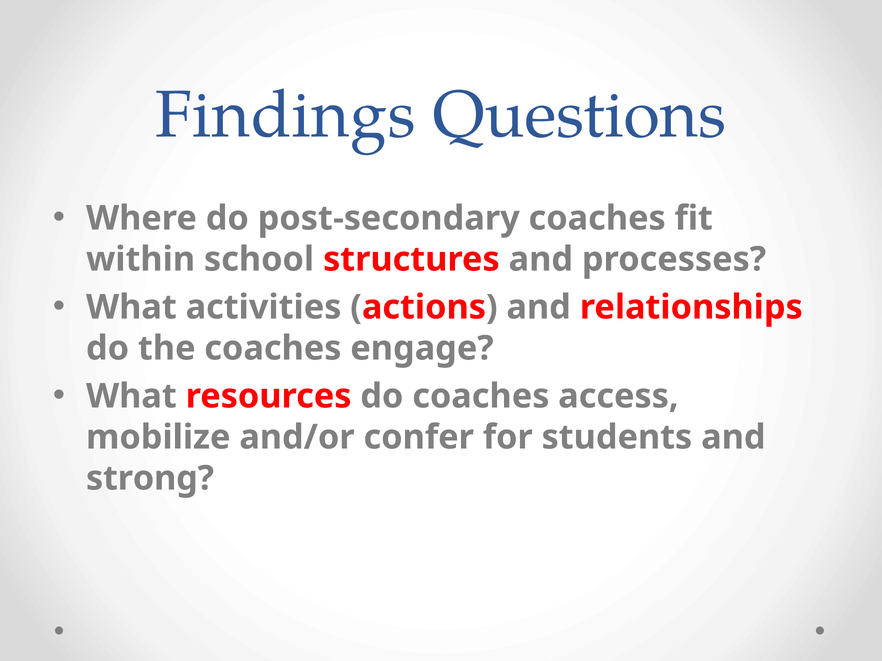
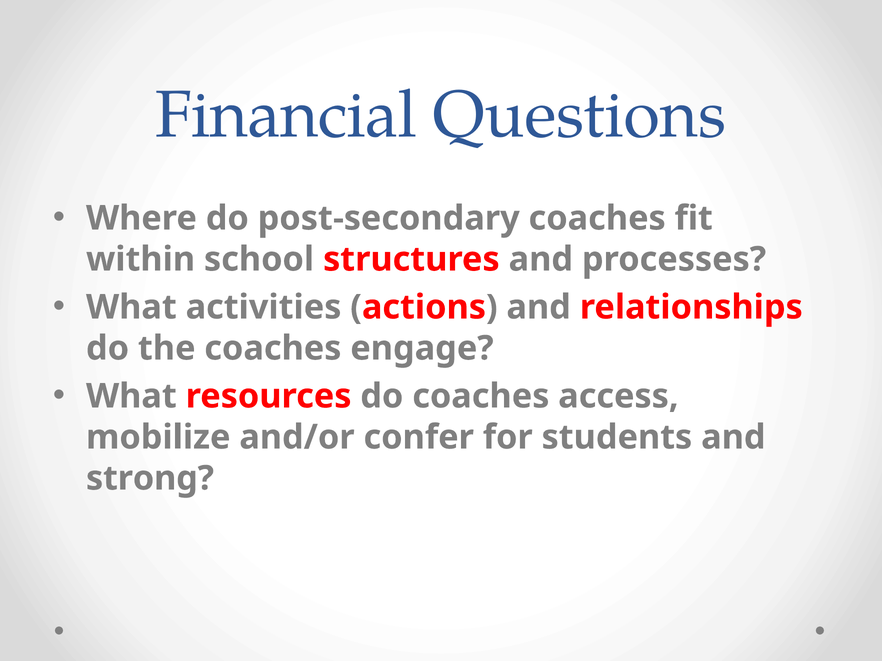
Findings: Findings -> Financial
